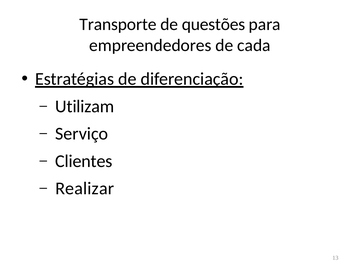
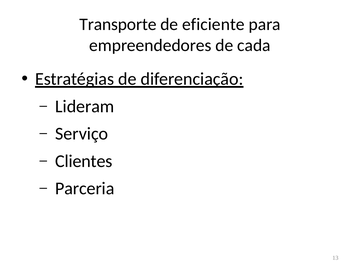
questões: questões -> eficiente
Utilizam: Utilizam -> Lideram
Realizar: Realizar -> Parceria
